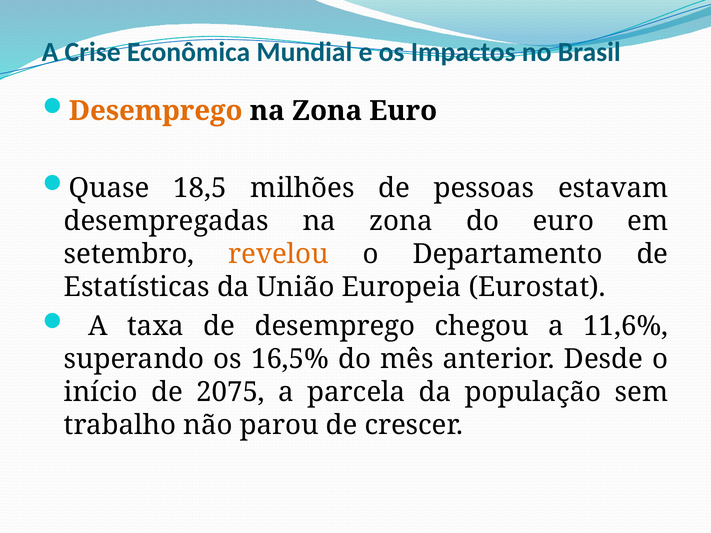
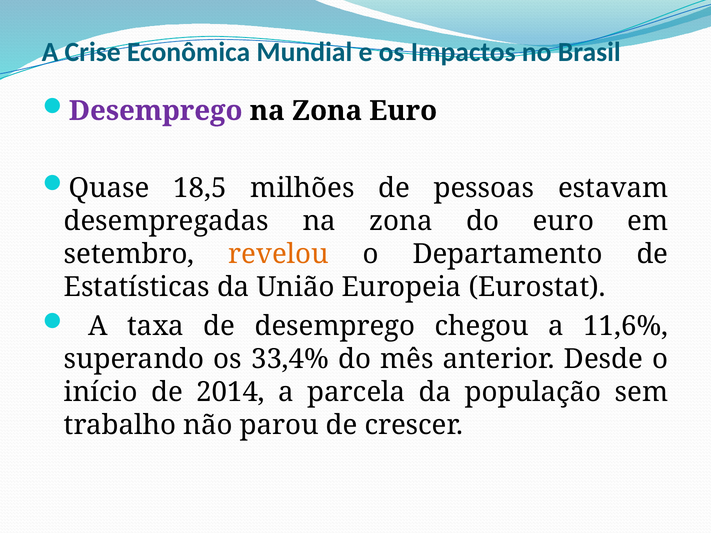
Desemprego at (156, 111) colour: orange -> purple
16,5%: 16,5% -> 33,4%
2075: 2075 -> 2014
